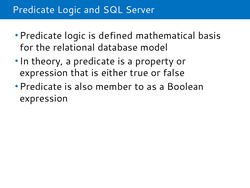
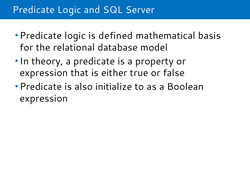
member: member -> initialize
